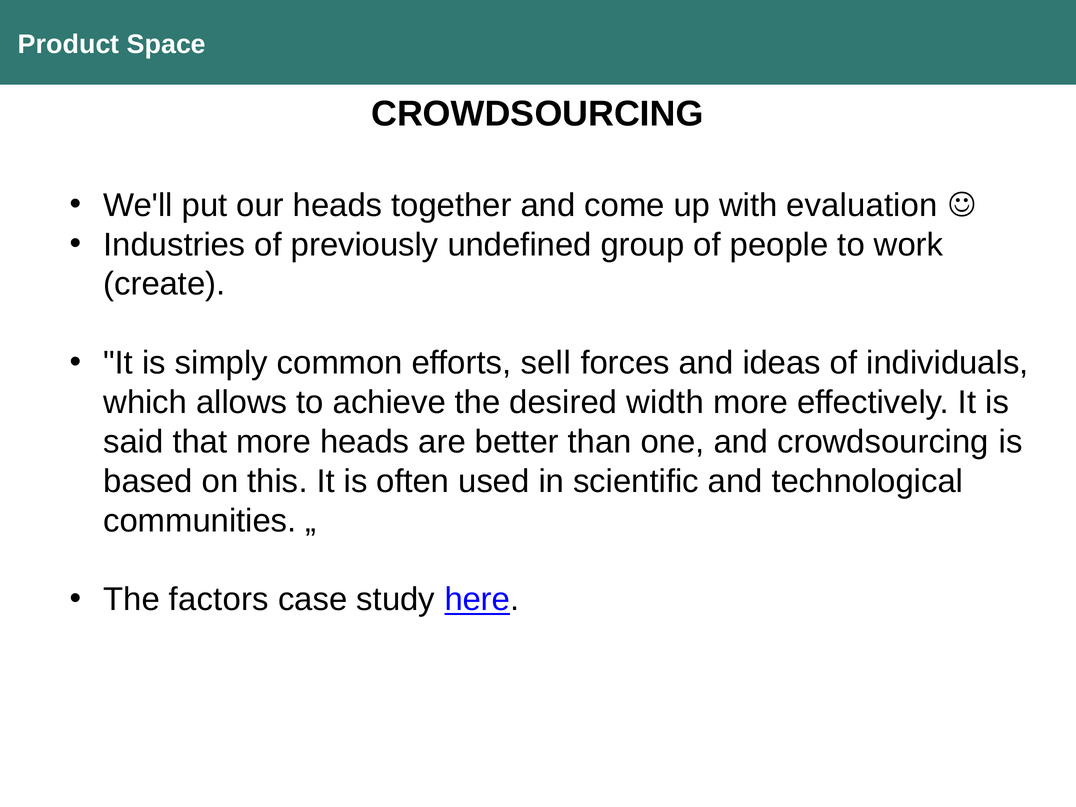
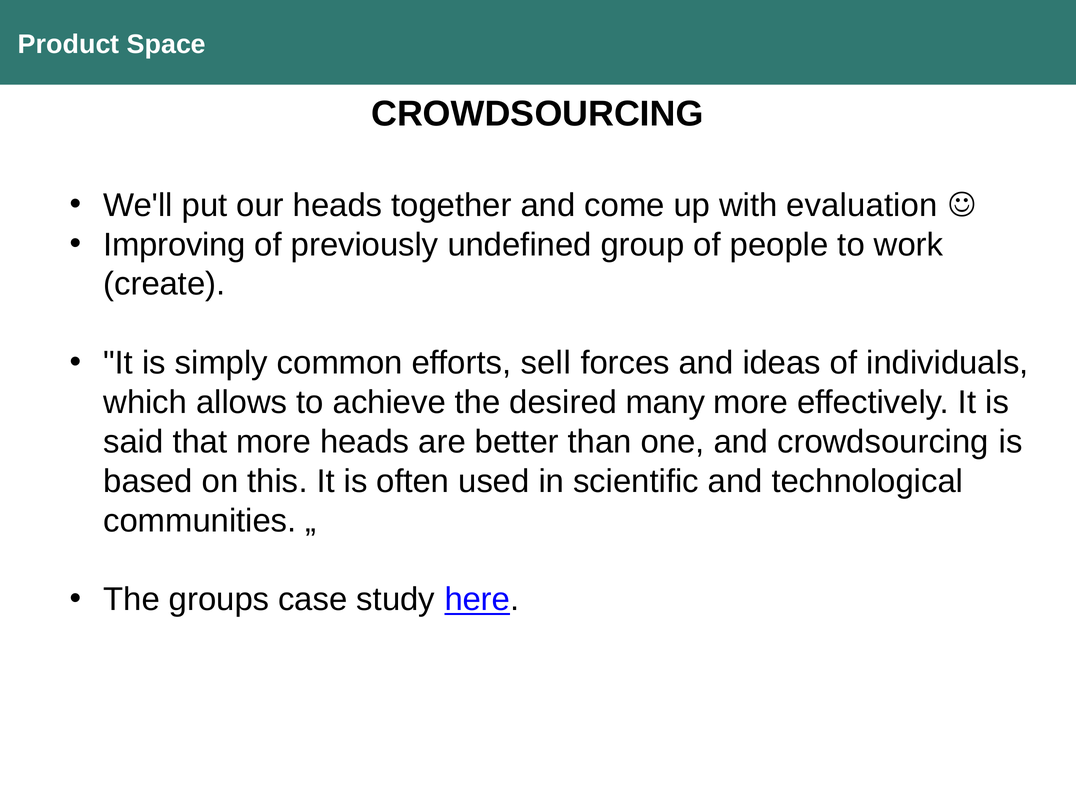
Industries: Industries -> Improving
width: width -> many
factors: factors -> groups
